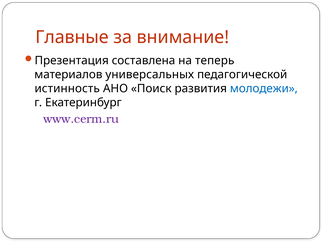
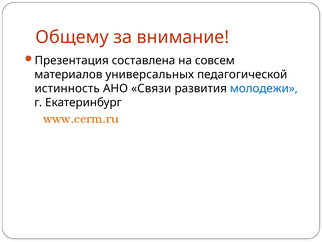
Главные: Главные -> Общему
теперь: теперь -> совсем
Поиск: Поиск -> Связи
www.cerm.ru colour: purple -> orange
